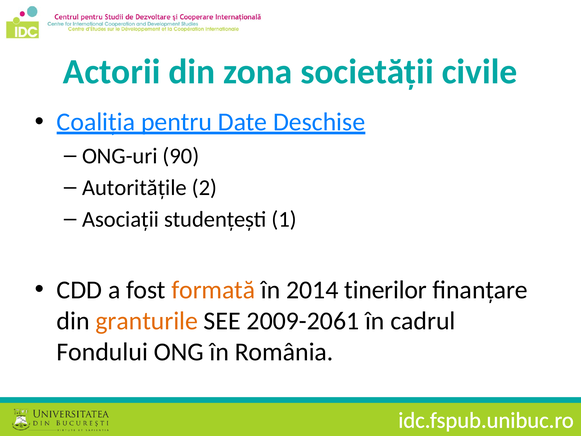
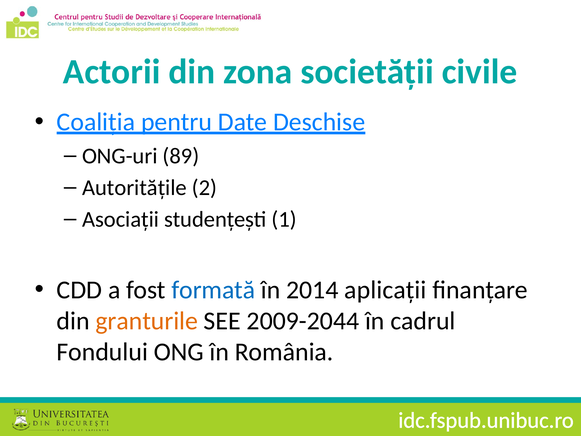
90: 90 -> 89
formată colour: orange -> blue
tinerilor: tinerilor -> aplicații
2009-2061: 2009-2061 -> 2009-2044
